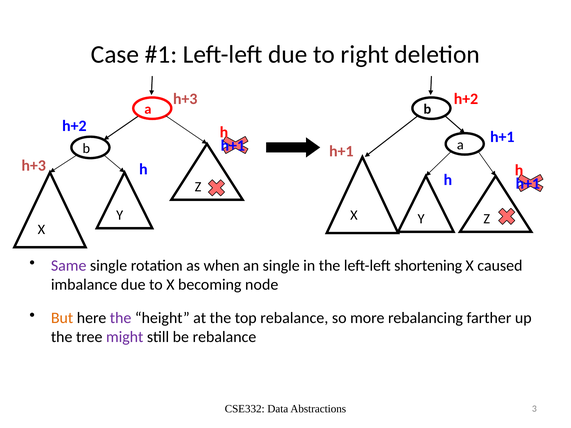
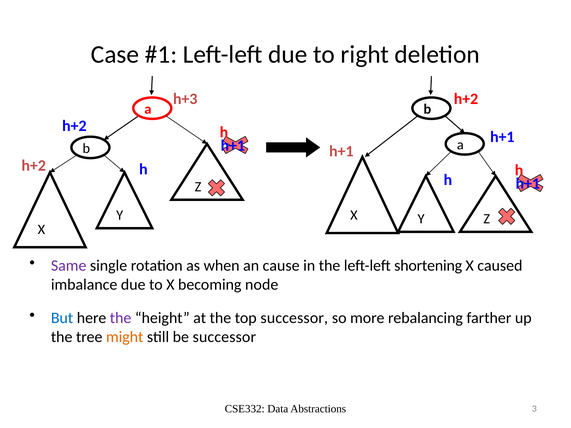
h+3 at (34, 166): h+3 -> h+2
an single: single -> cause
But colour: orange -> blue
top rebalance: rebalance -> successor
might colour: purple -> orange
be rebalance: rebalance -> successor
